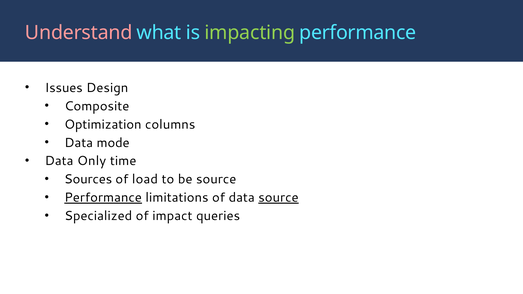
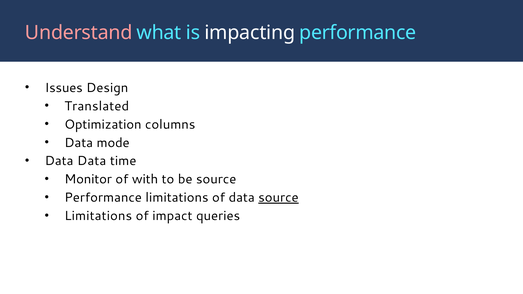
impacting colour: light green -> white
Composite: Composite -> Translated
Data Only: Only -> Data
Sources: Sources -> Monitor
load: load -> with
Performance at (103, 198) underline: present -> none
Specialized at (98, 216): Specialized -> Limitations
